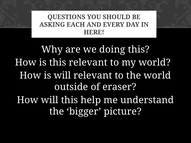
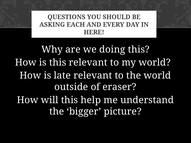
is will: will -> late
